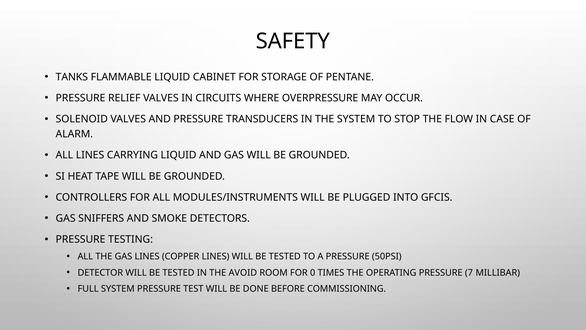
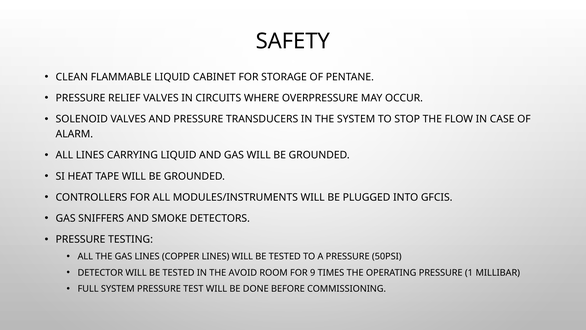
TANKS: TANKS -> CLEAN
0: 0 -> 9
7: 7 -> 1
